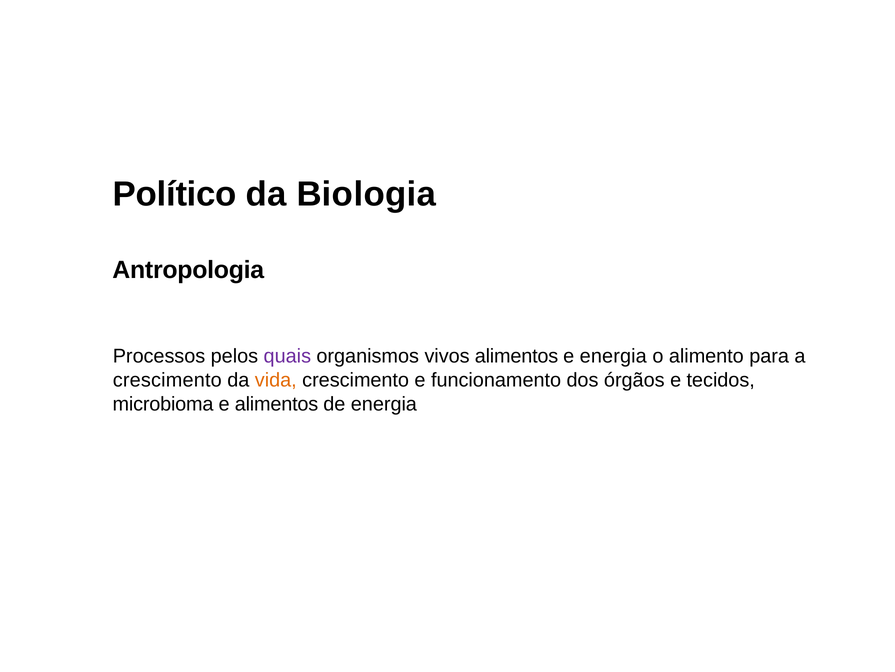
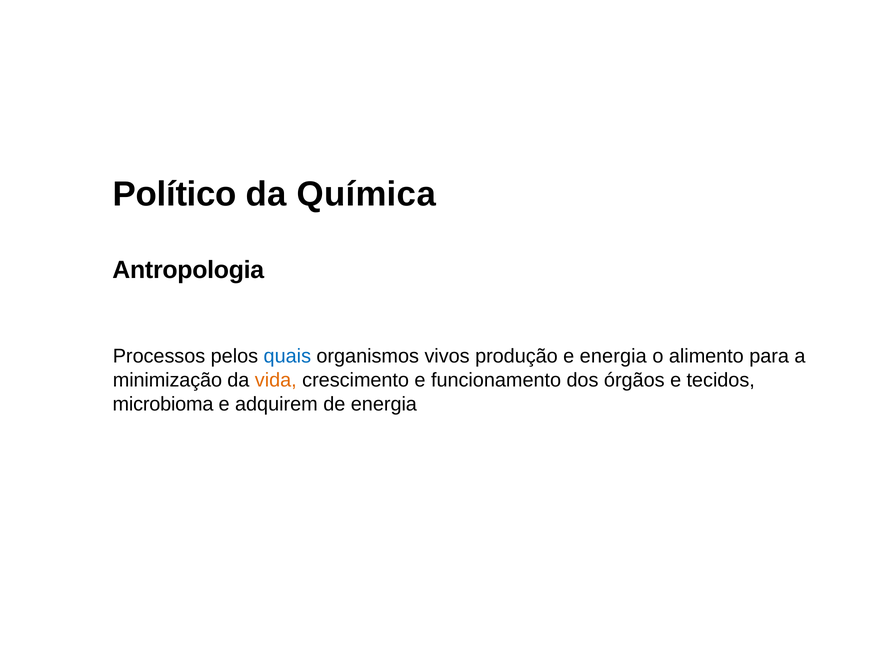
Biologia: Biologia -> Química
quais colour: purple -> blue
vivos alimentos: alimentos -> produção
crescimento at (167, 380): crescimento -> minimização
e alimentos: alimentos -> adquirem
